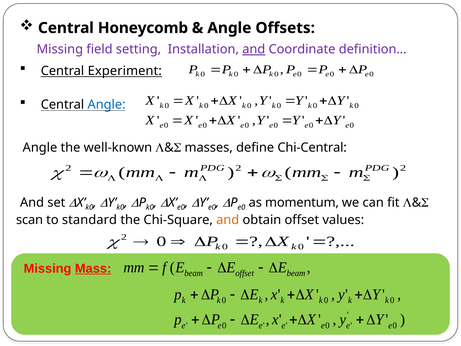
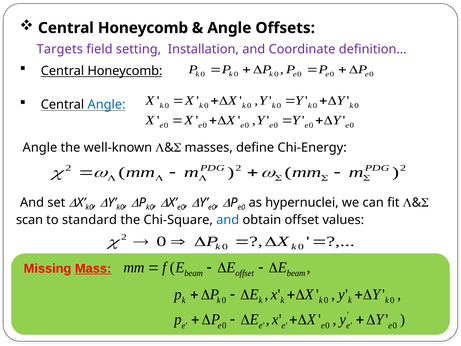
Missing at (60, 49): Missing -> Targets
and at (254, 49) underline: present -> none
Experiment at (125, 71): Experiment -> Honeycomb
Chi-Central: Chi-Central -> Chi-Energy
momentum: momentum -> hypernuclei
and at (228, 220) colour: orange -> blue
